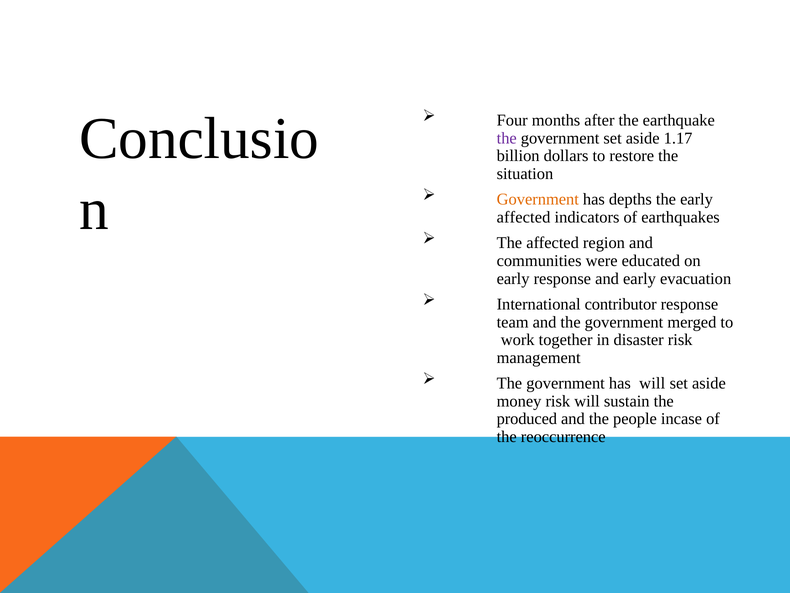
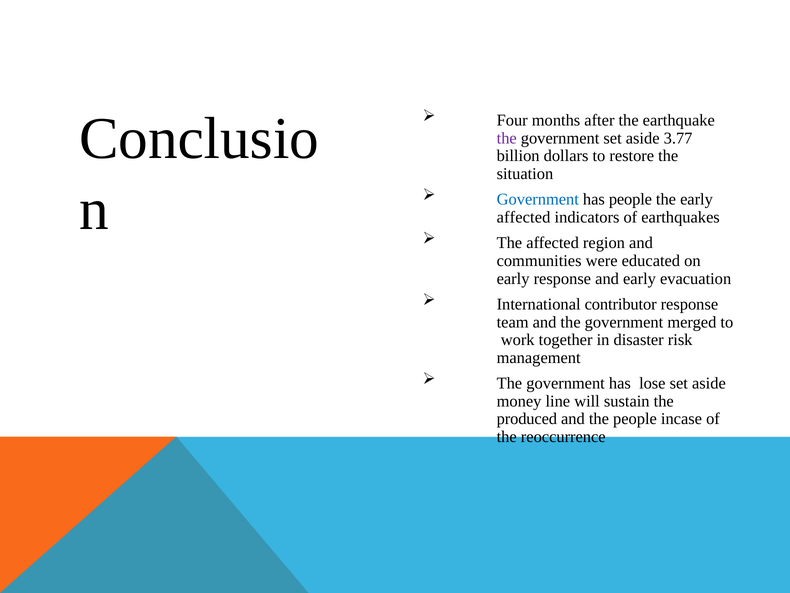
1.17: 1.17 -> 3.77
Government at (538, 199) colour: orange -> blue
has depths: depths -> people
has will: will -> lose
money risk: risk -> line
